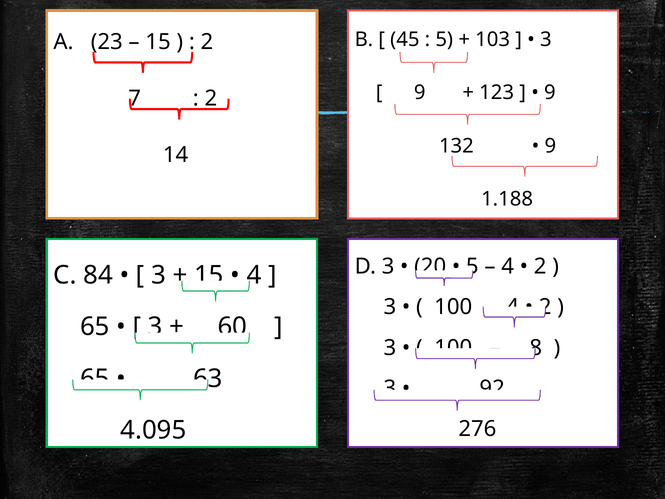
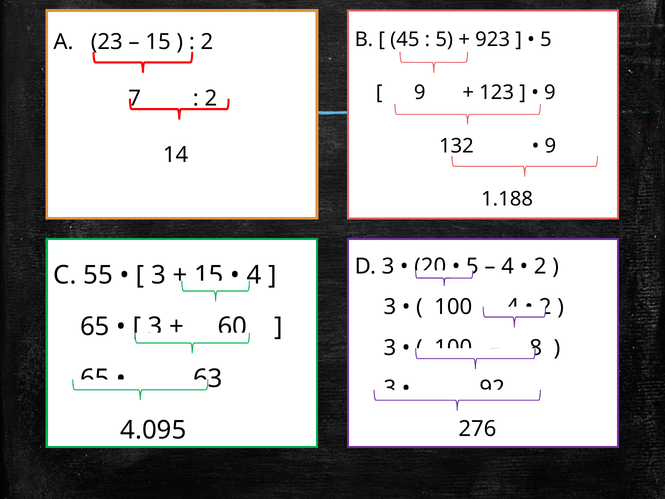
103: 103 -> 923
3 at (546, 40): 3 -> 5
84: 84 -> 55
